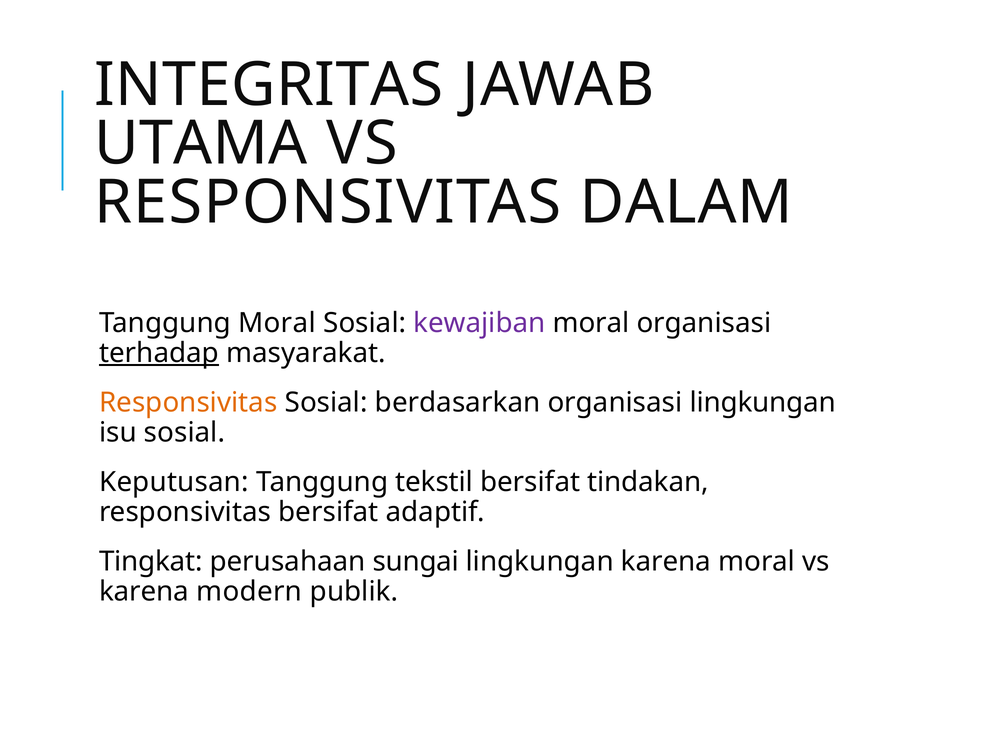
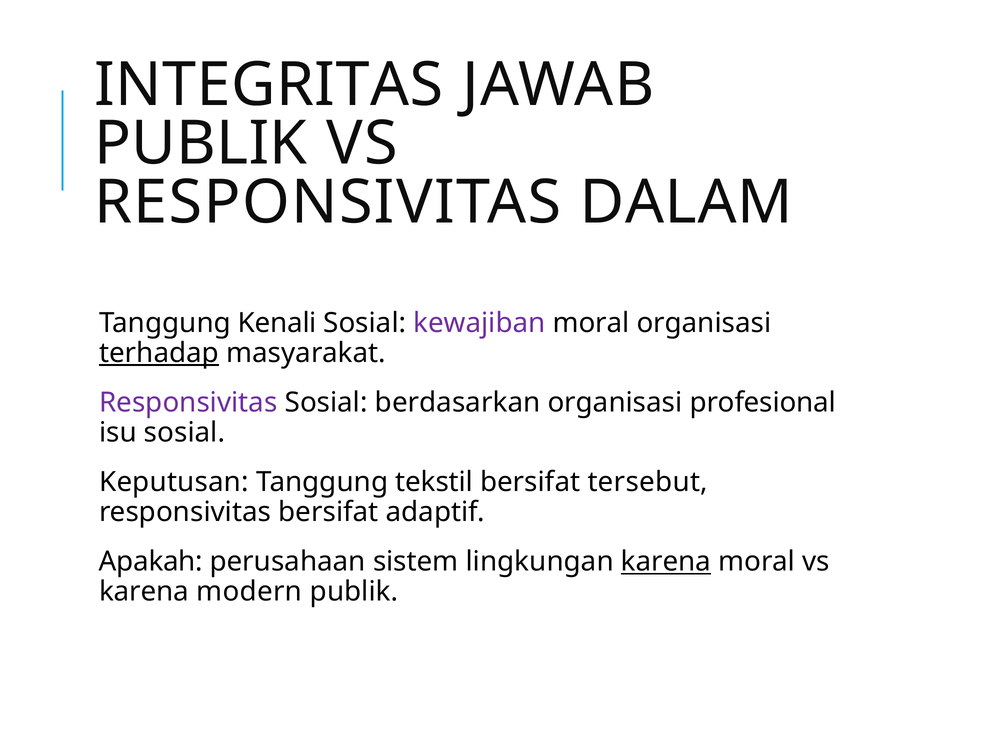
UTAMA at (201, 144): UTAMA -> PUBLIK
Tanggung Moral: Moral -> Kenali
Responsivitas at (188, 402) colour: orange -> purple
organisasi lingkungan: lingkungan -> profesional
tindakan: tindakan -> tersebut
Tingkat: Tingkat -> Apakah
sungai: sungai -> sistem
karena at (666, 562) underline: none -> present
